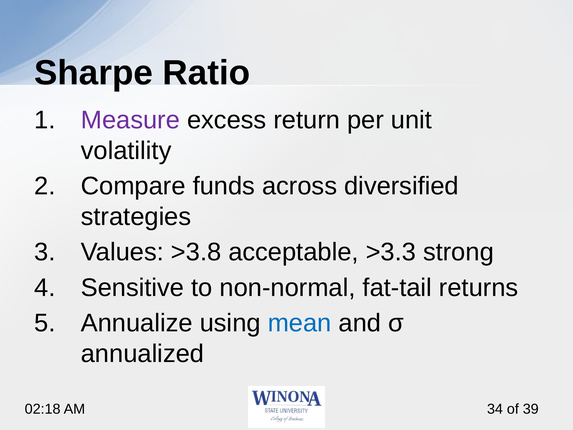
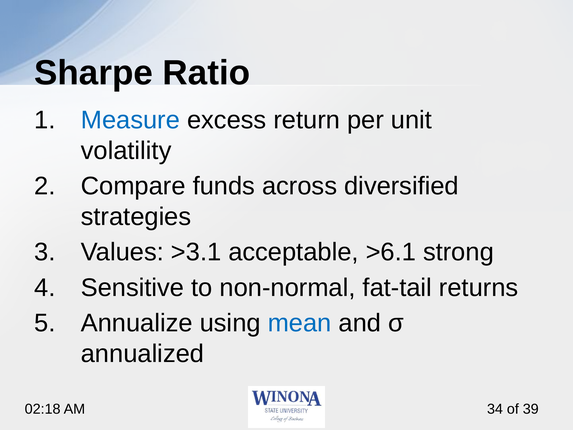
Measure colour: purple -> blue
>3.8: >3.8 -> >3.1
>3.3: >3.3 -> >6.1
